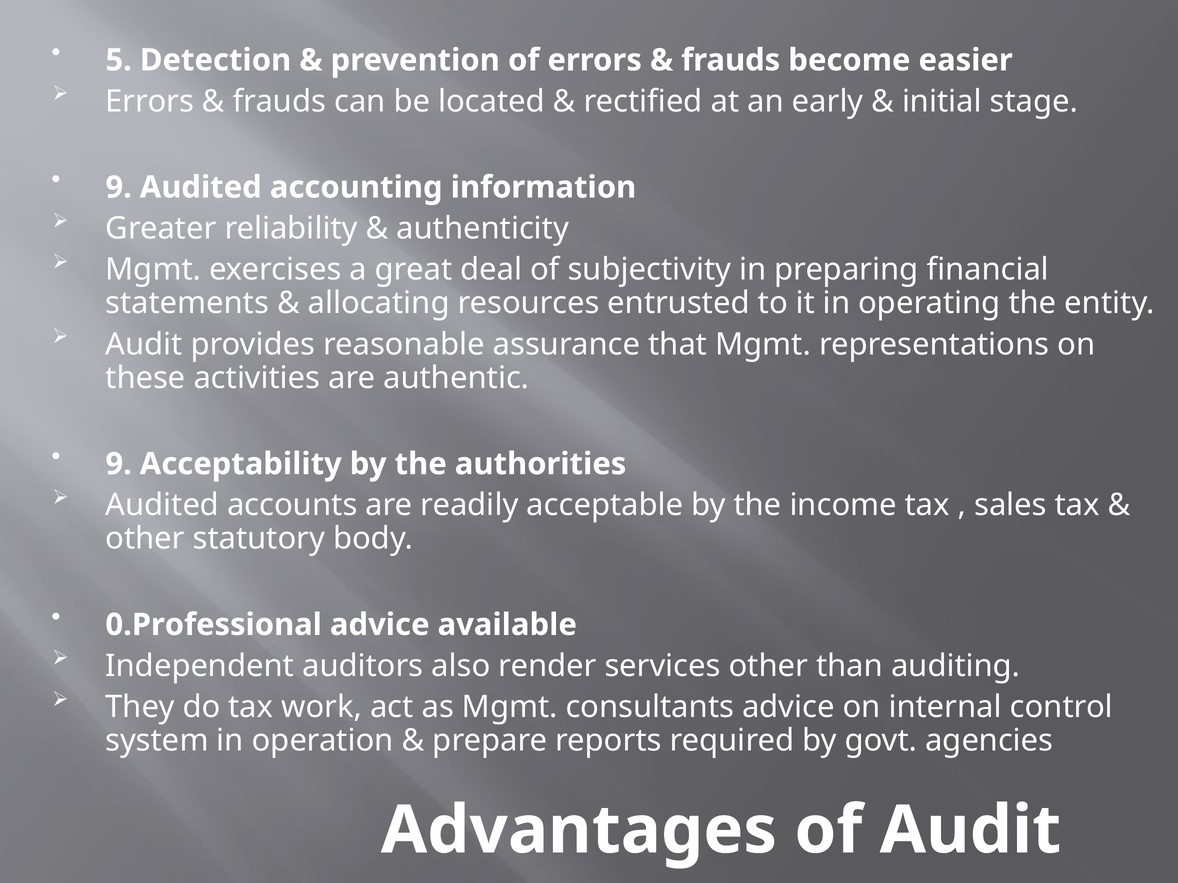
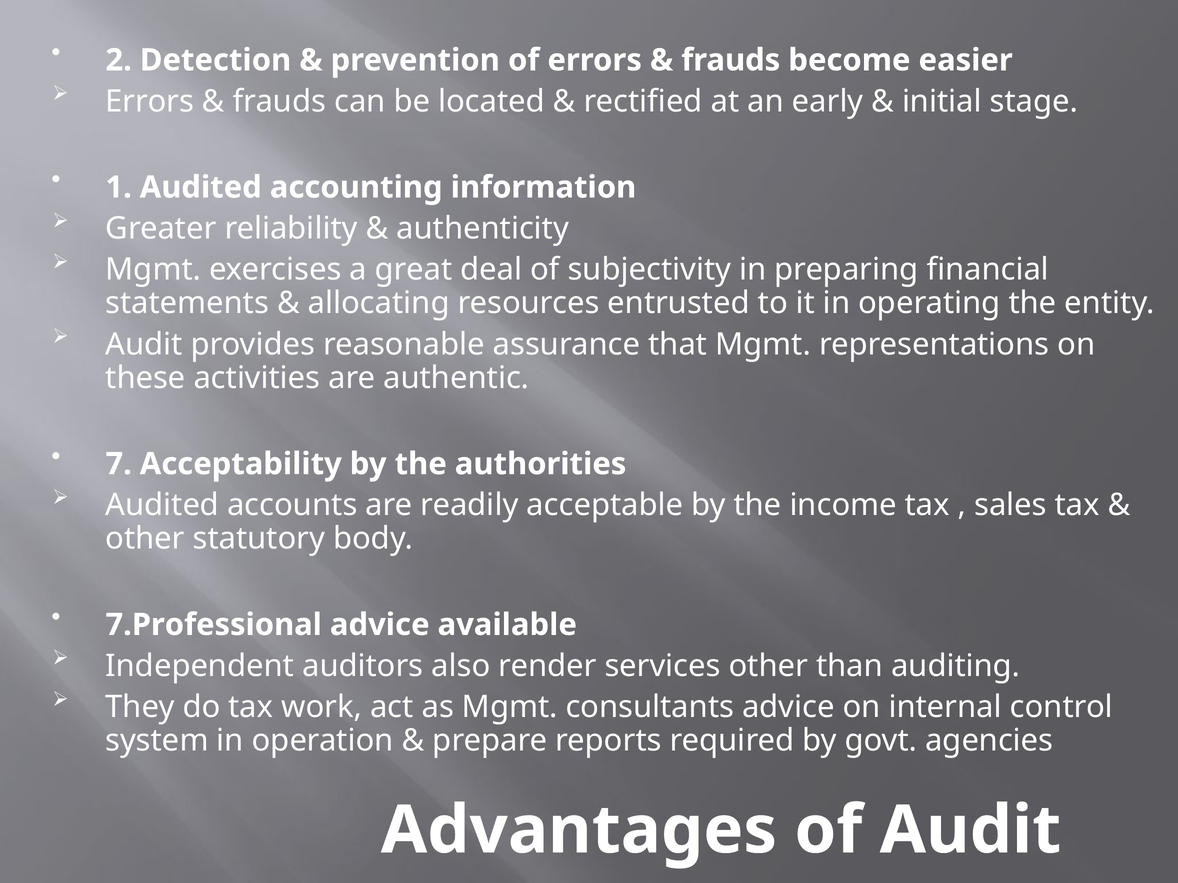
5: 5 -> 2
9 at (119, 187): 9 -> 1
9 at (119, 464): 9 -> 7
0.Professional: 0.Professional -> 7.Professional
